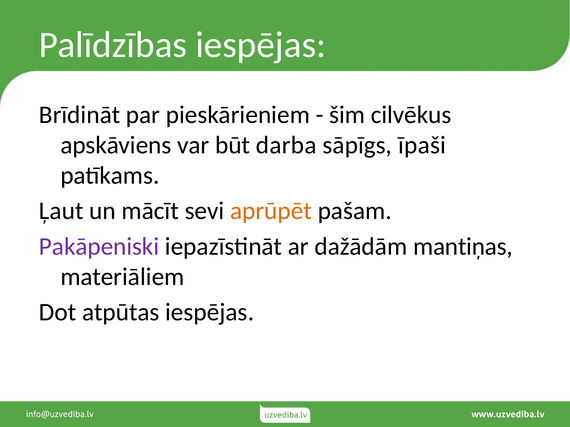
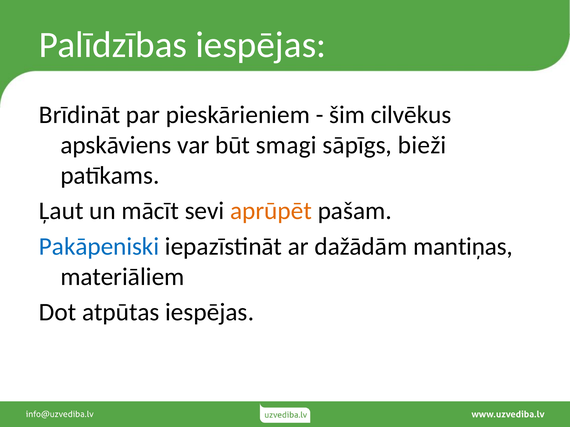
darba: darba -> smagi
īpaši: īpaši -> bieži
Pakāpeniski colour: purple -> blue
